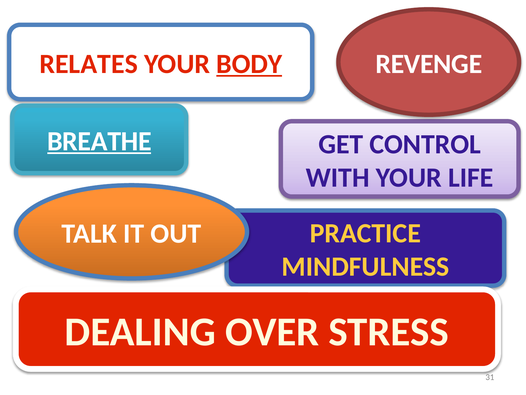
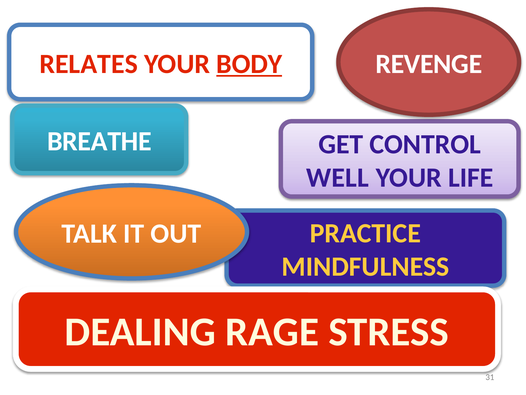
BREATHE underline: present -> none
WITH: WITH -> WELL
OVER: OVER -> RAGE
